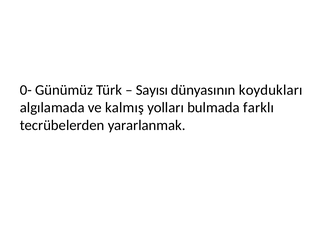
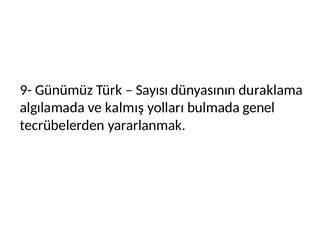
0-: 0- -> 9-
koydukları: koydukları -> duraklama
farklı: farklı -> genel
